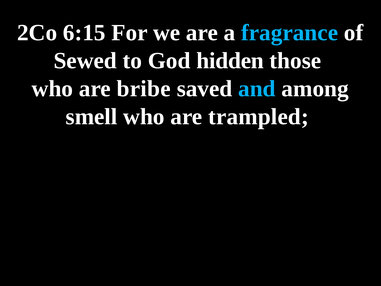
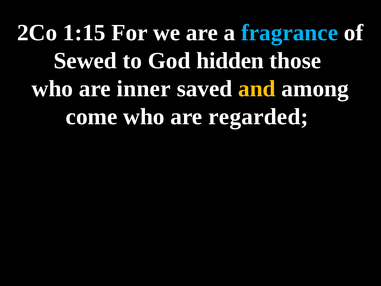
6:15: 6:15 -> 1:15
bribe: bribe -> inner
and colour: light blue -> yellow
smell: smell -> come
trampled: trampled -> regarded
